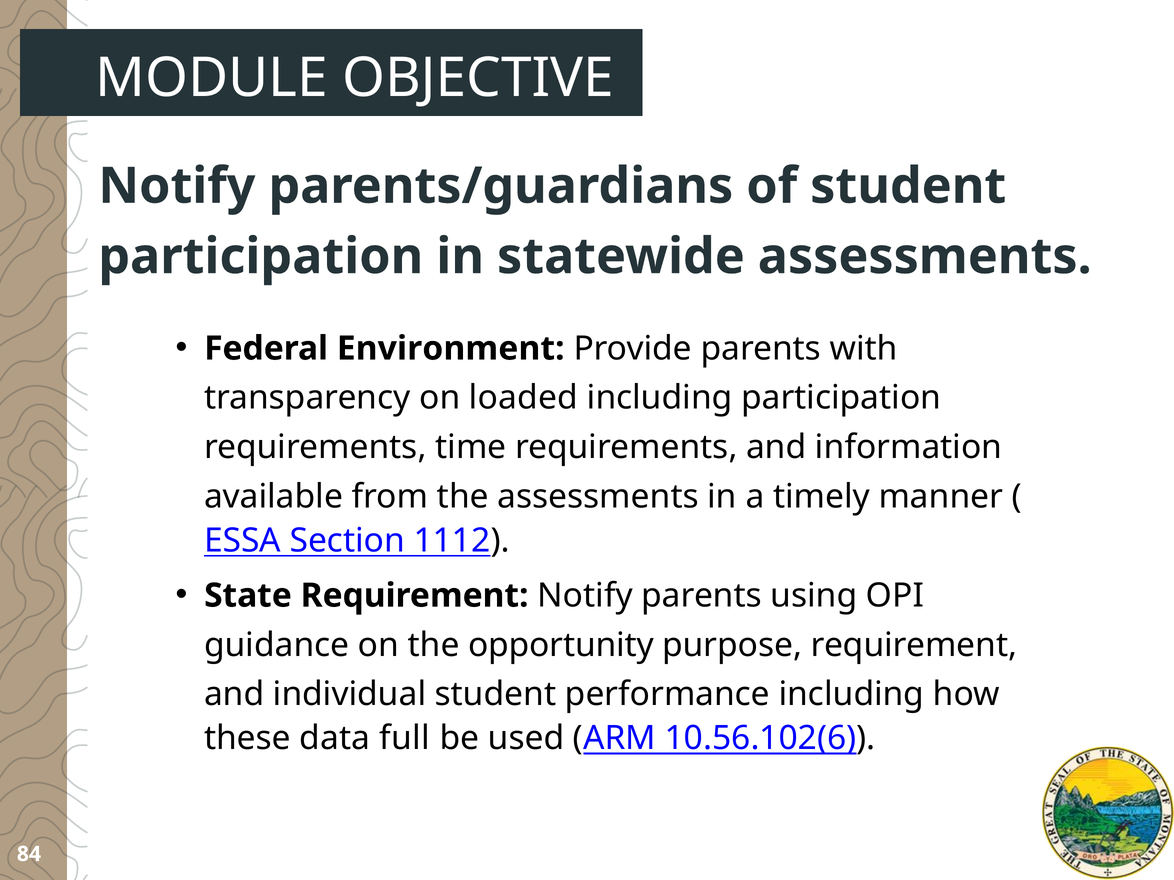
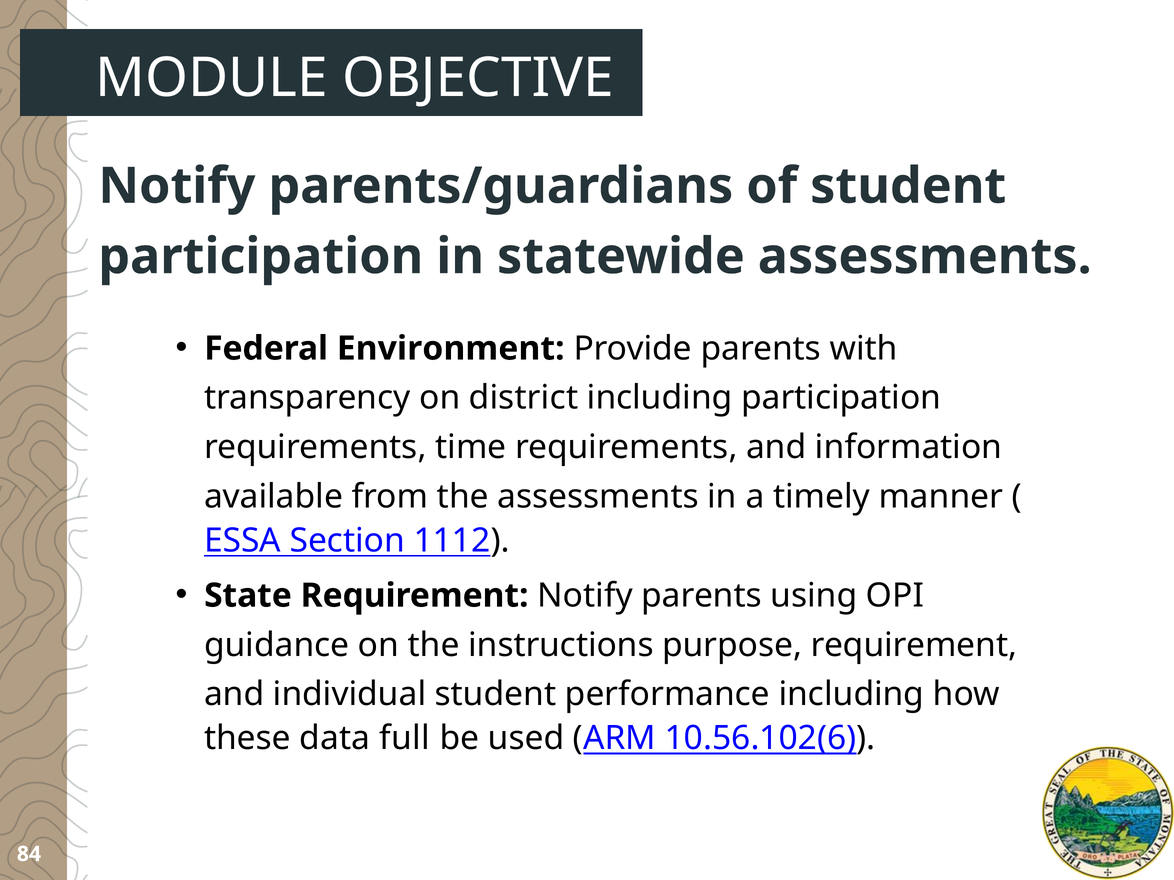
loaded: loaded -> district
opportunity: opportunity -> instructions
